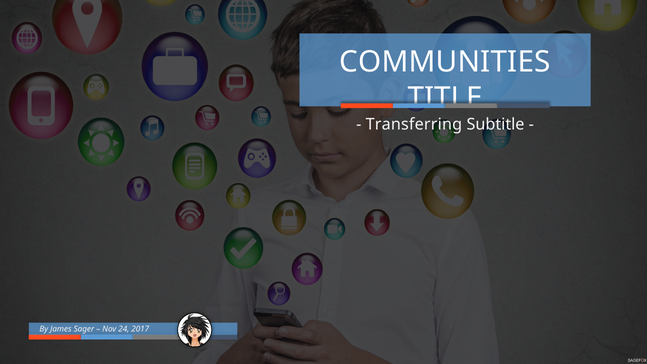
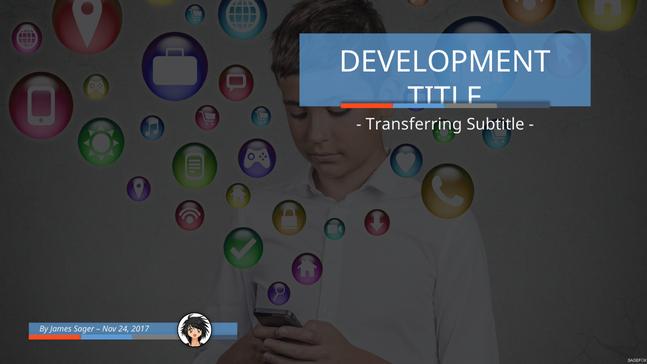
COMMUNITIES: COMMUNITIES -> DEVELOPMENT
